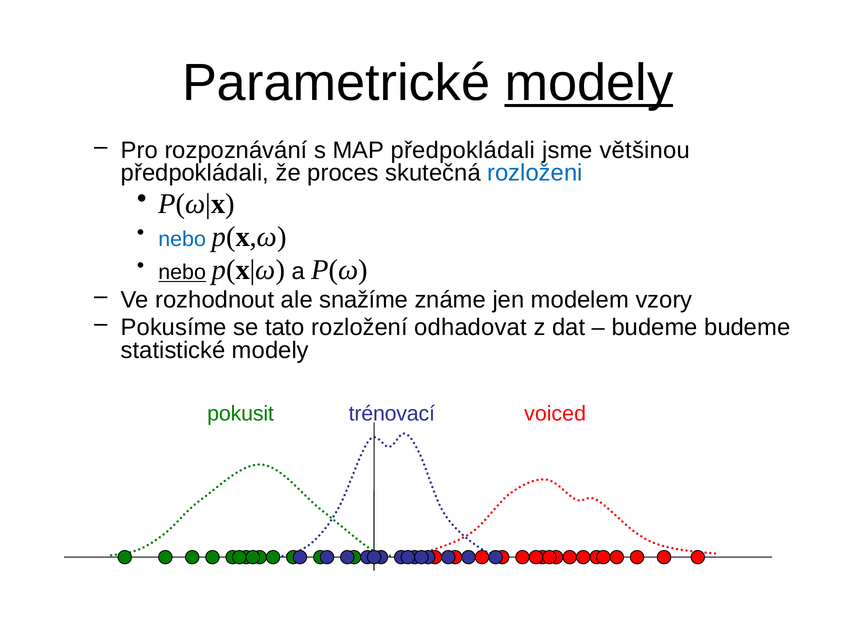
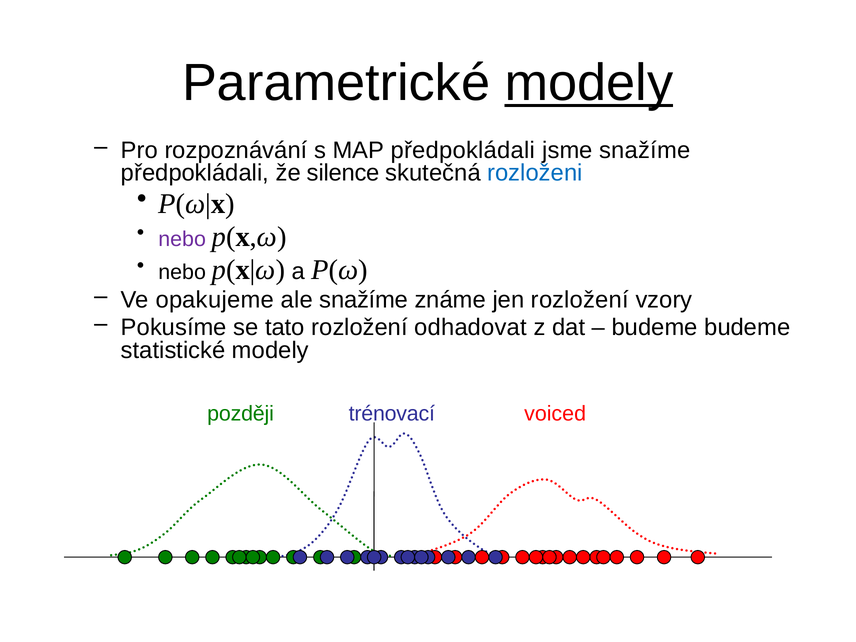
jsme většinou: většinou -> snažíme
proces: proces -> silence
nebo at (182, 239) colour: blue -> purple
nebo at (182, 272) underline: present -> none
rozhodnout: rozhodnout -> opakujeme
jen modelem: modelem -> rozložení
pokusit: pokusit -> později
